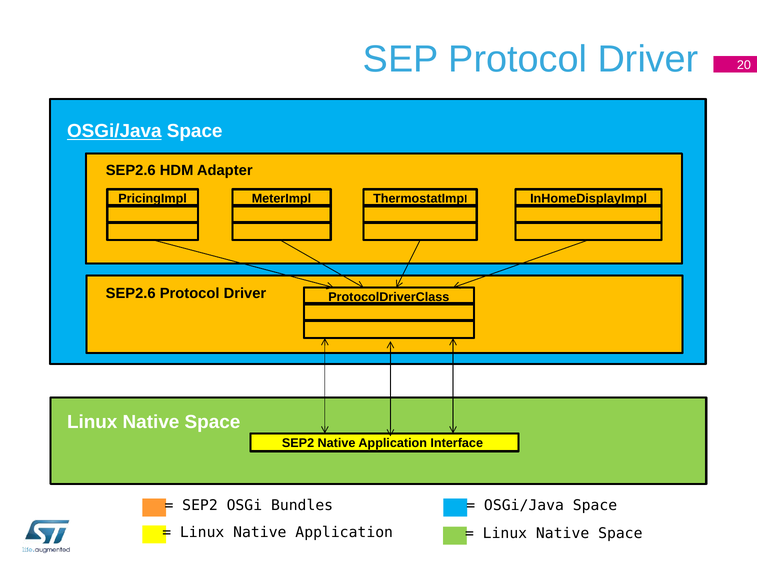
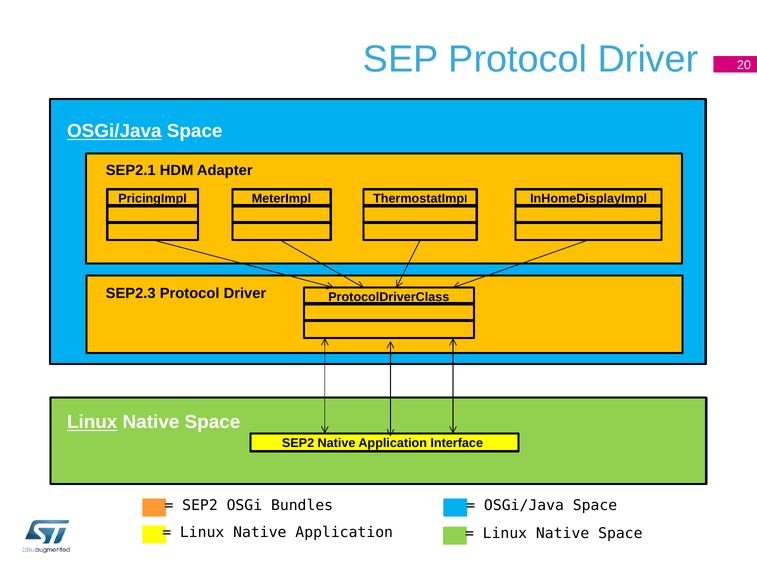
SEP2.6 at (131, 170): SEP2.6 -> SEP2.1
SEP2.6 at (131, 294): SEP2.6 -> SEP2.3
Linux at (92, 423) underline: none -> present
